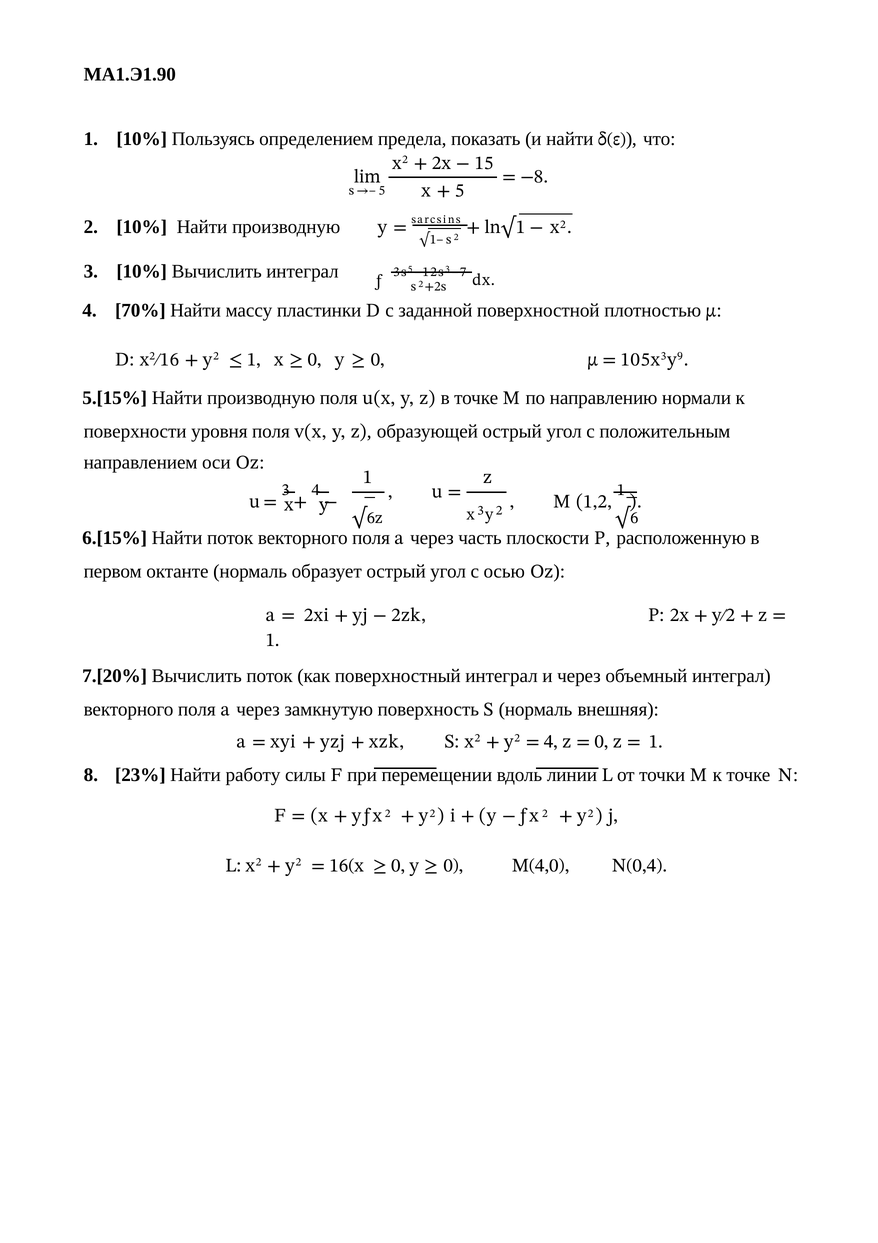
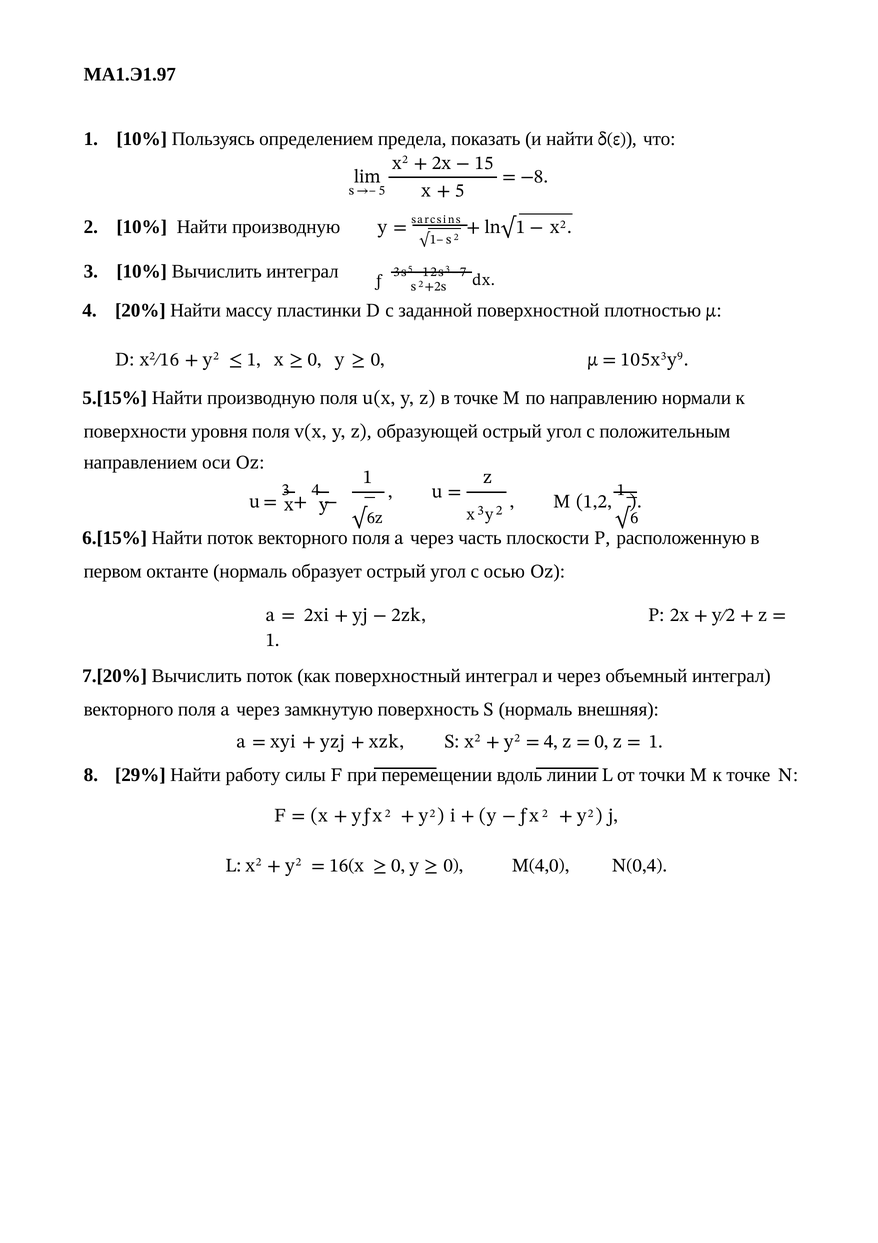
МА1.Э1.90: МА1.Э1.90 -> МА1.Э1.97
70%: 70% -> 20%
23%: 23% -> 29%
